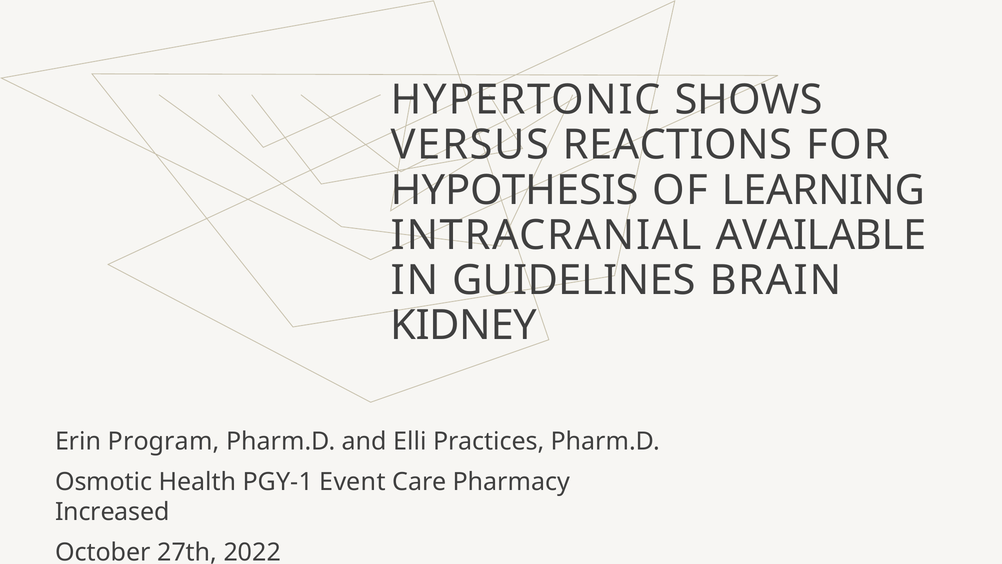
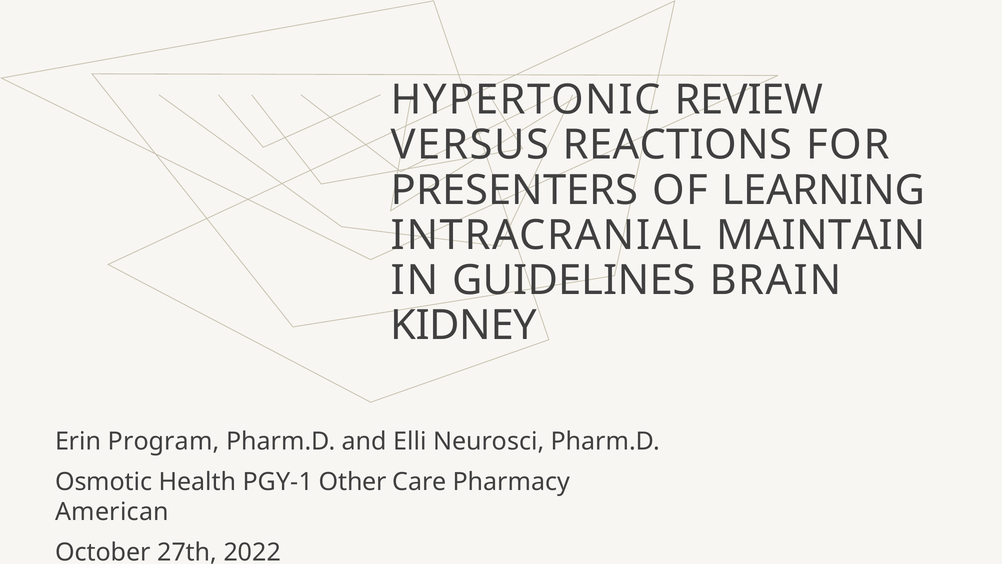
SHOWS: SHOWS -> REVIEW
HYPOTHESIS: HYPOTHESIS -> PRESENTERS
AVAILABLE: AVAILABLE -> MAINTAIN
Practices: Practices -> Neurosci
Event: Event -> Other
Increased: Increased -> American
